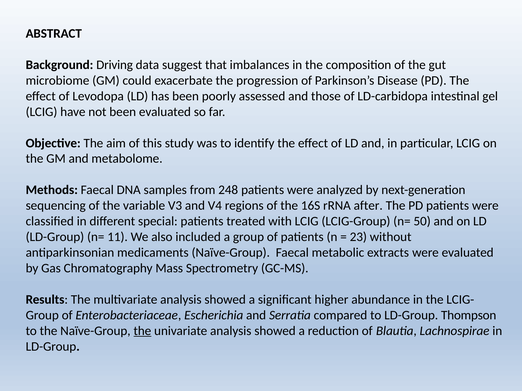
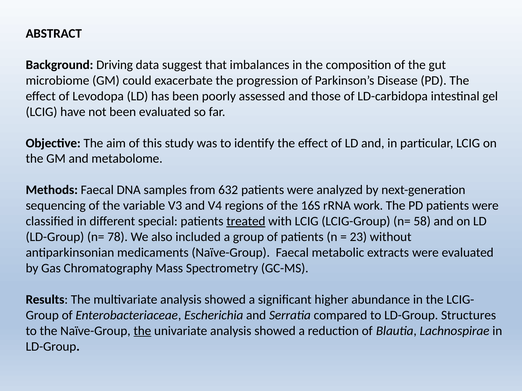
248: 248 -> 632
after: after -> work
treated underline: none -> present
50: 50 -> 58
11: 11 -> 78
Thompson: Thompson -> Structures
